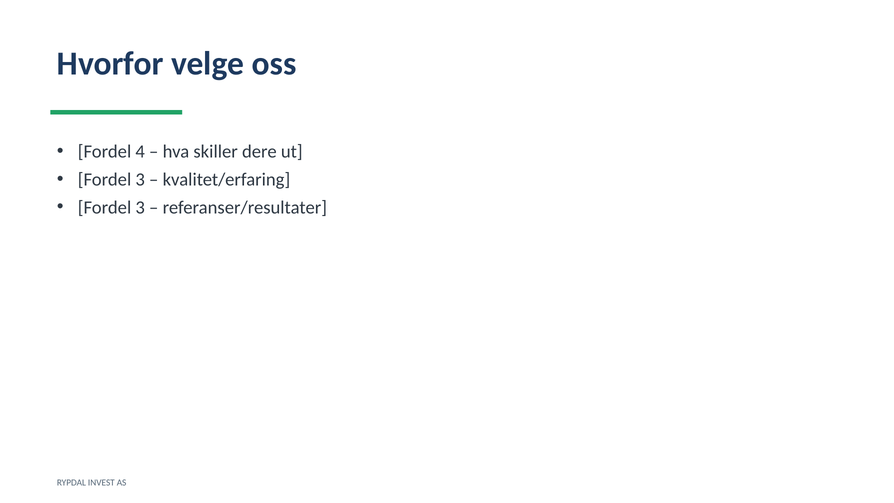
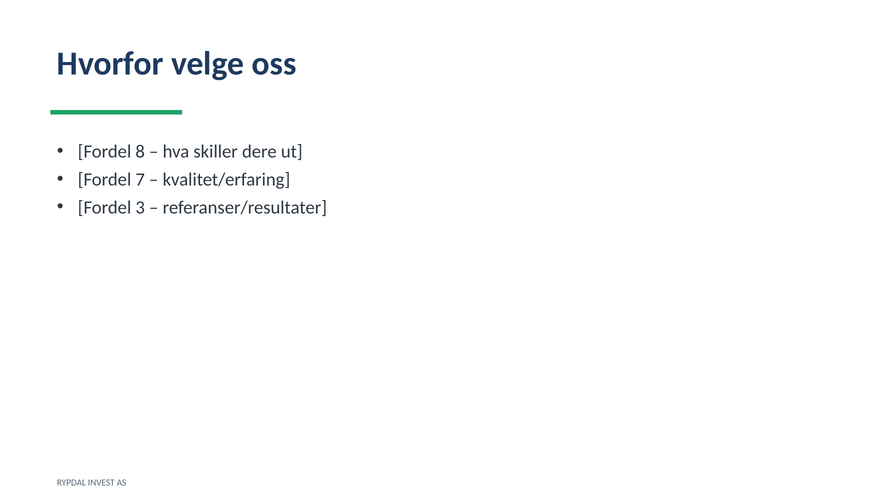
4: 4 -> 8
3 at (140, 179): 3 -> 7
